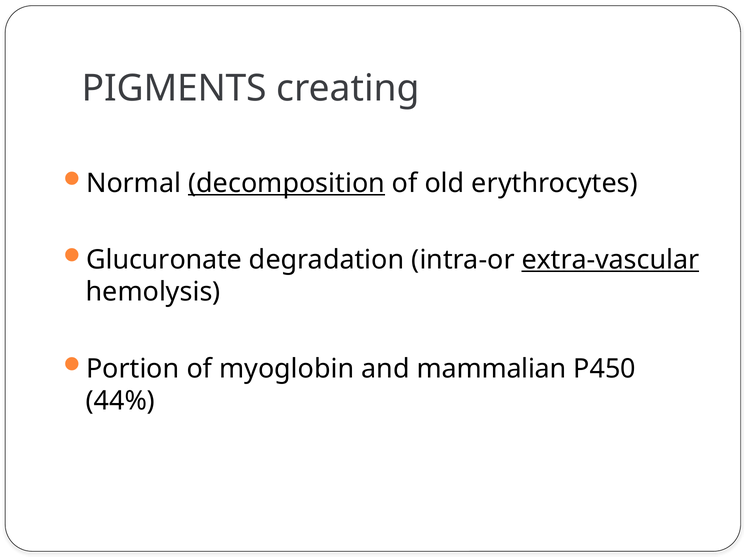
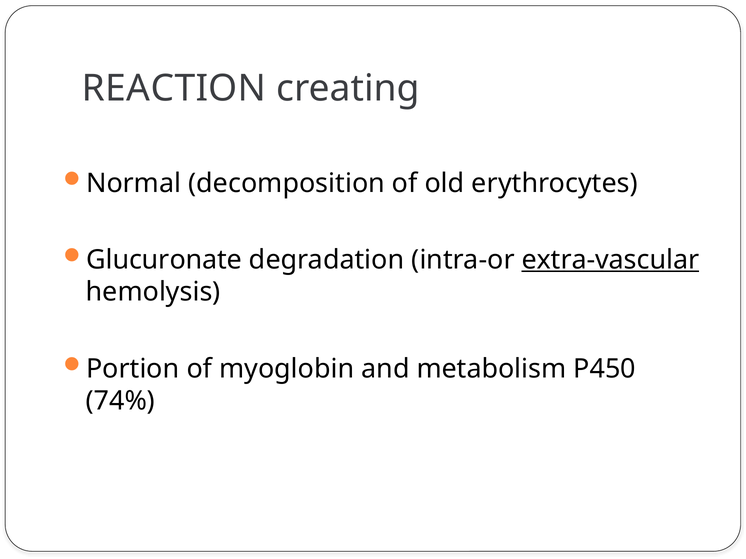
PIGMENTS: PIGMENTS -> REACTION
decomposition underline: present -> none
mammalian: mammalian -> metabolism
44%: 44% -> 74%
